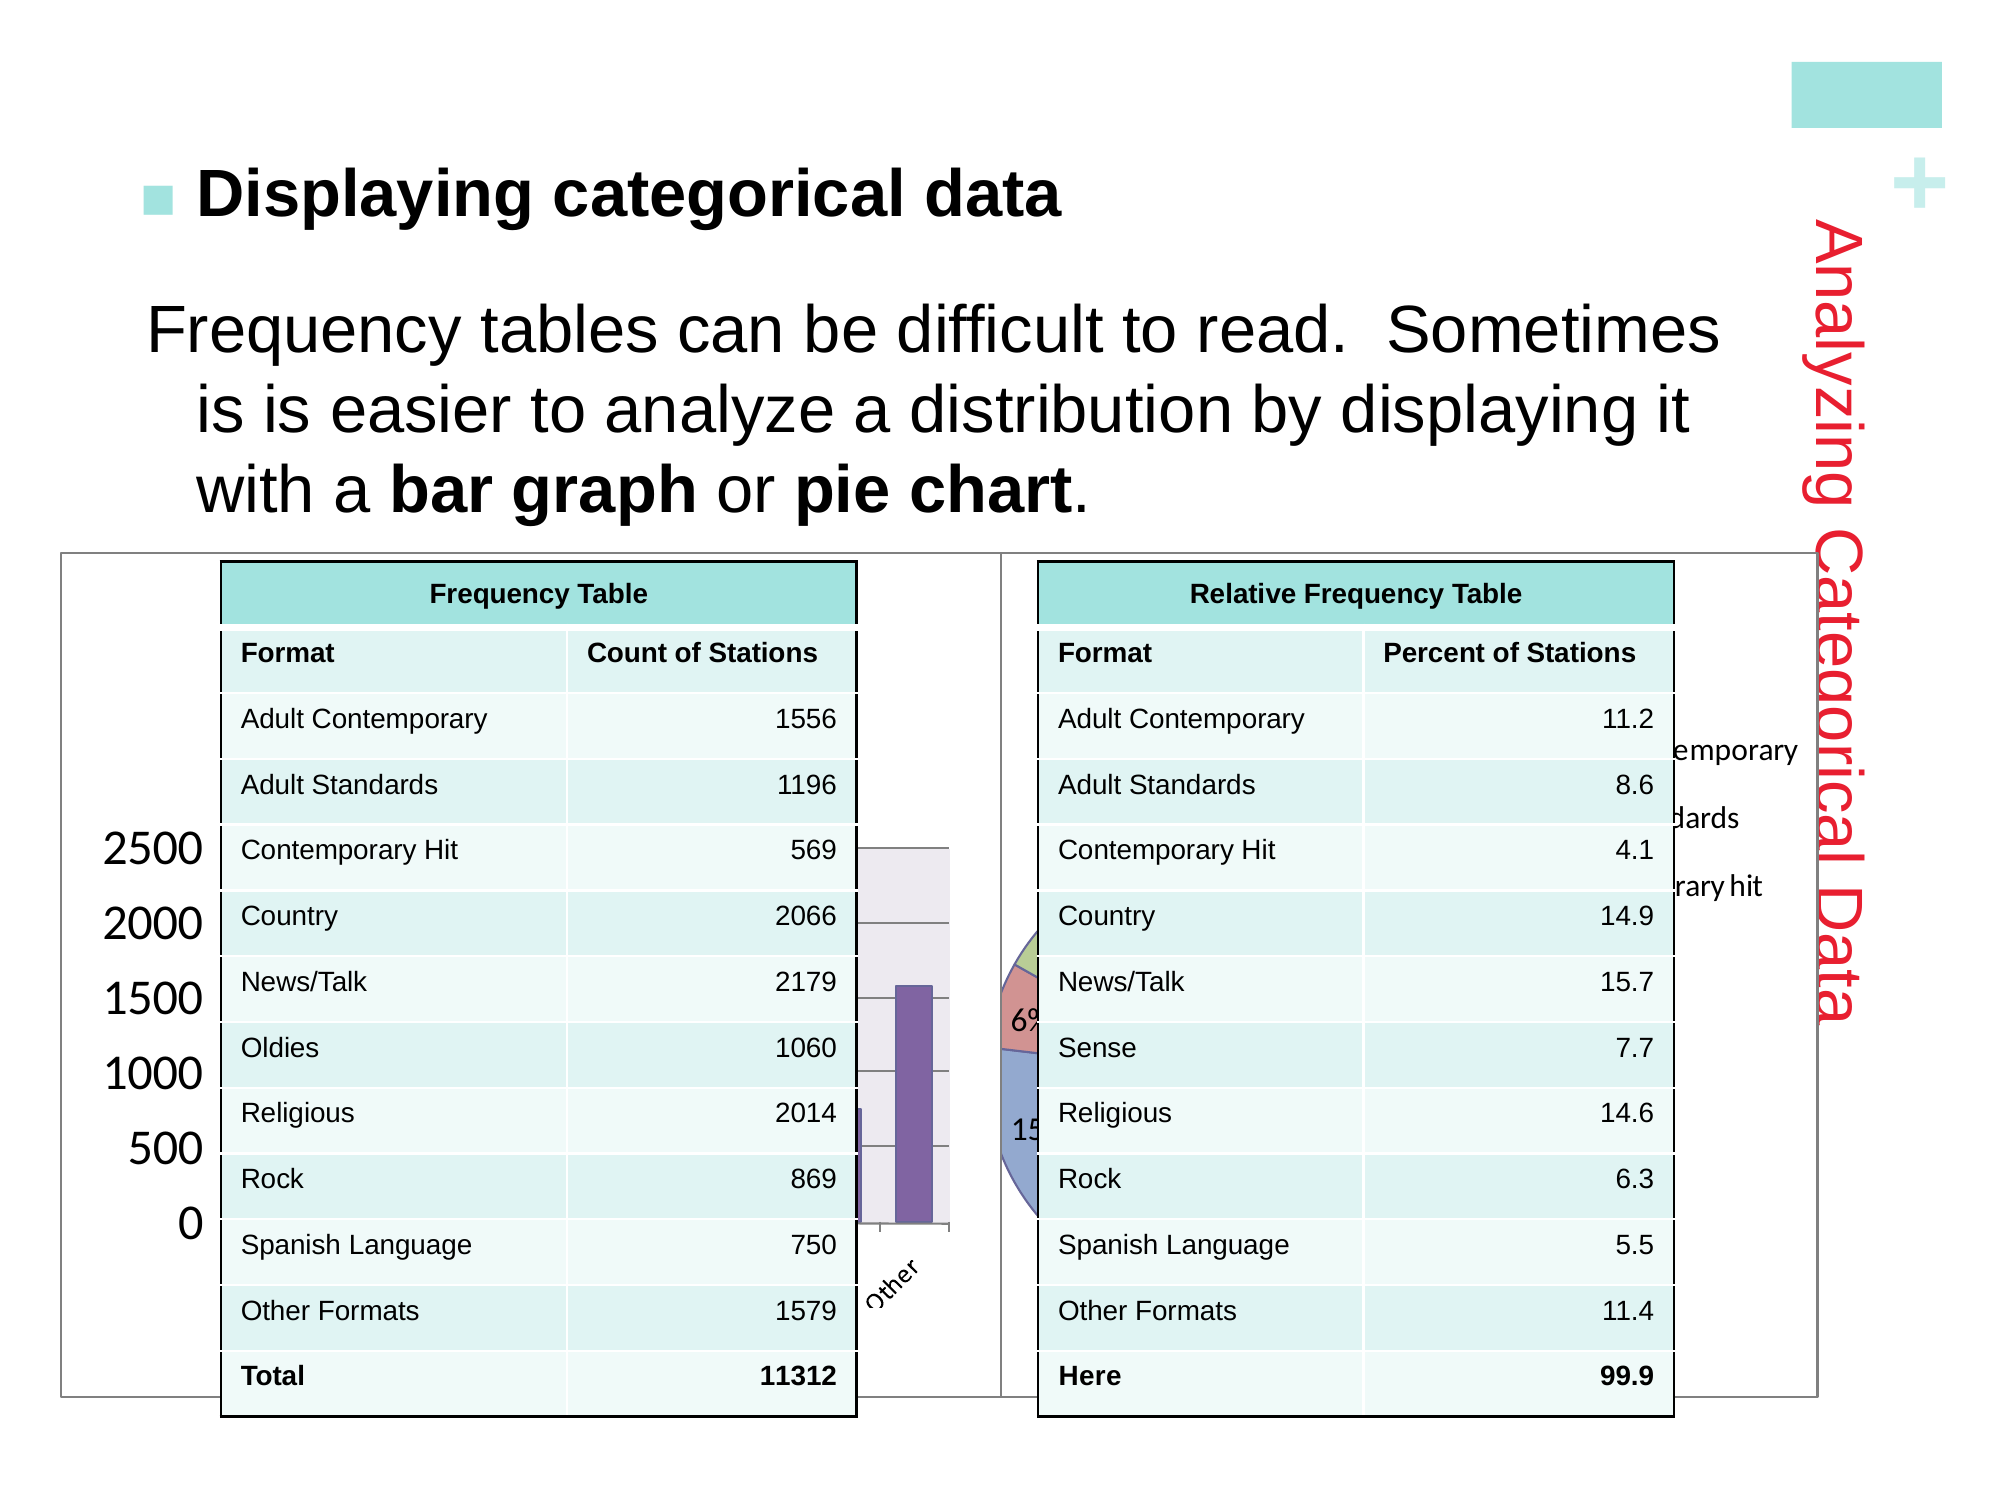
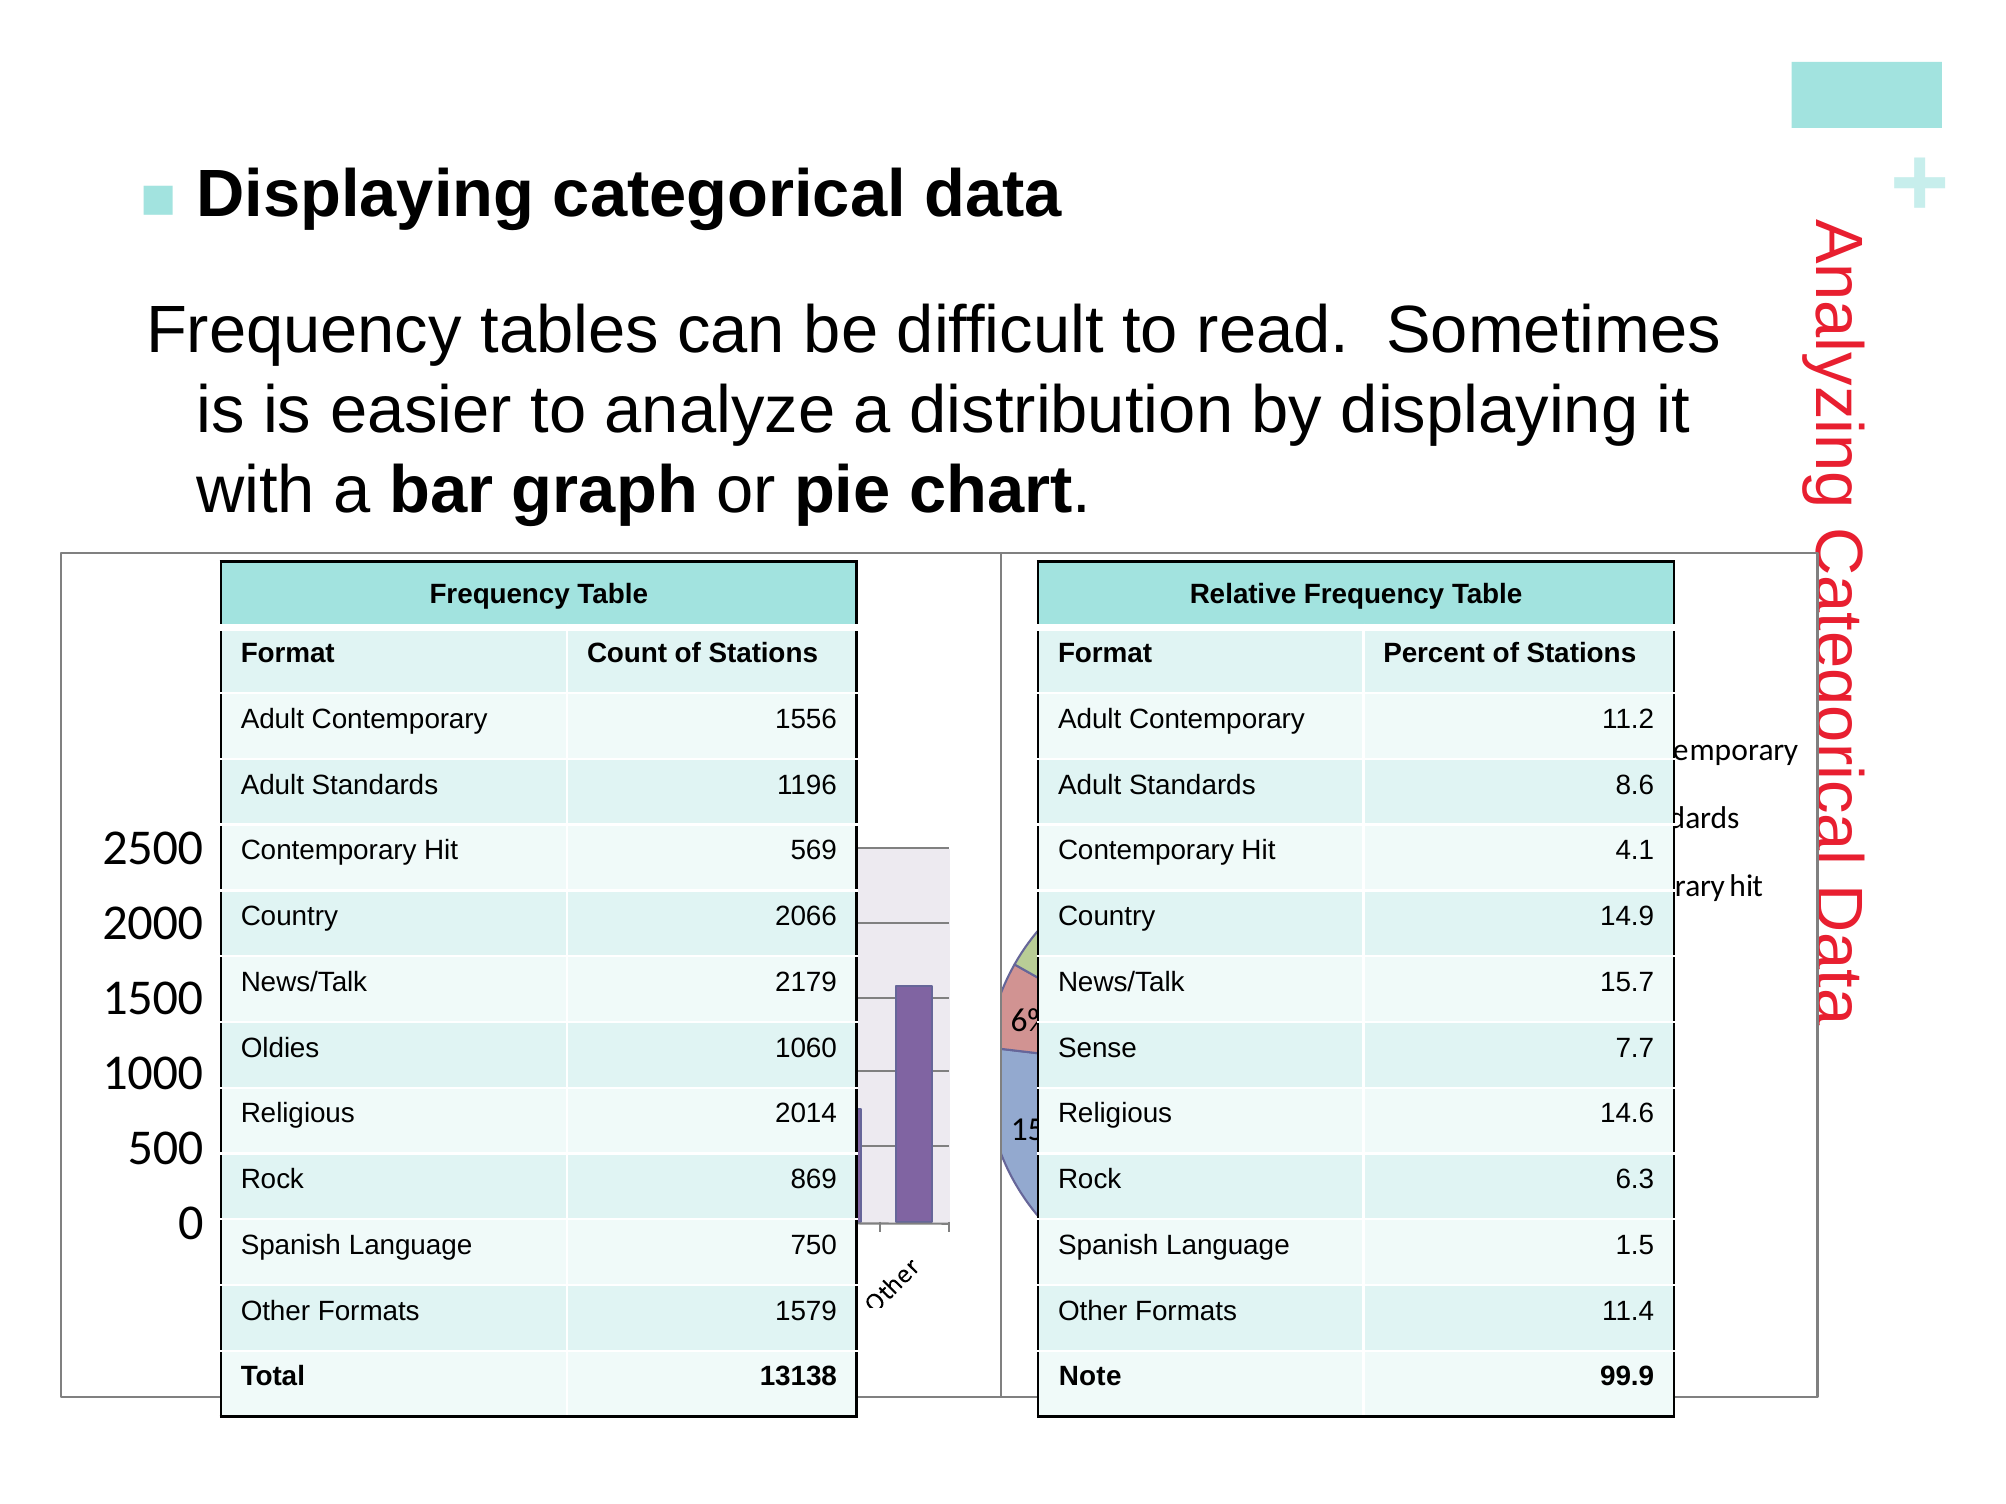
5.5: 5.5 -> 1.5
11312: 11312 -> 13138
Here: Here -> Note
